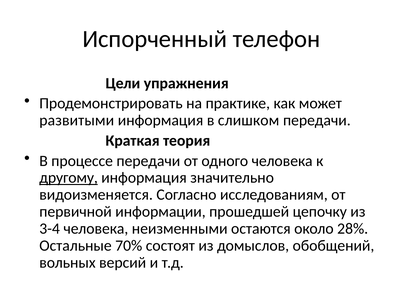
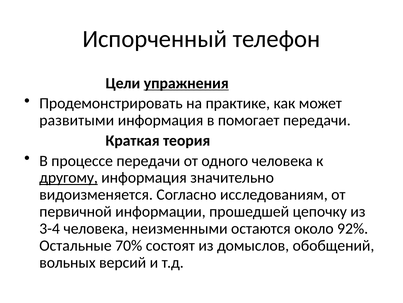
упражнения underline: none -> present
слишком: слишком -> помогает
28%: 28% -> 92%
